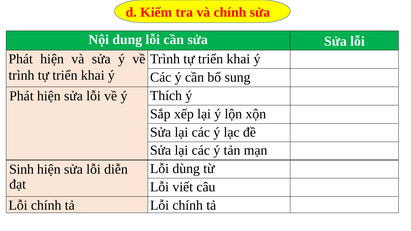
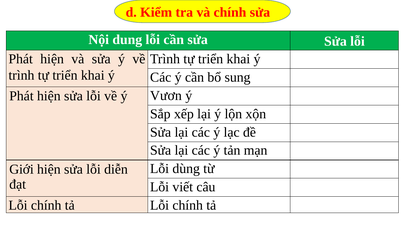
Thích: Thích -> Vươn
Sinh: Sinh -> Giới
